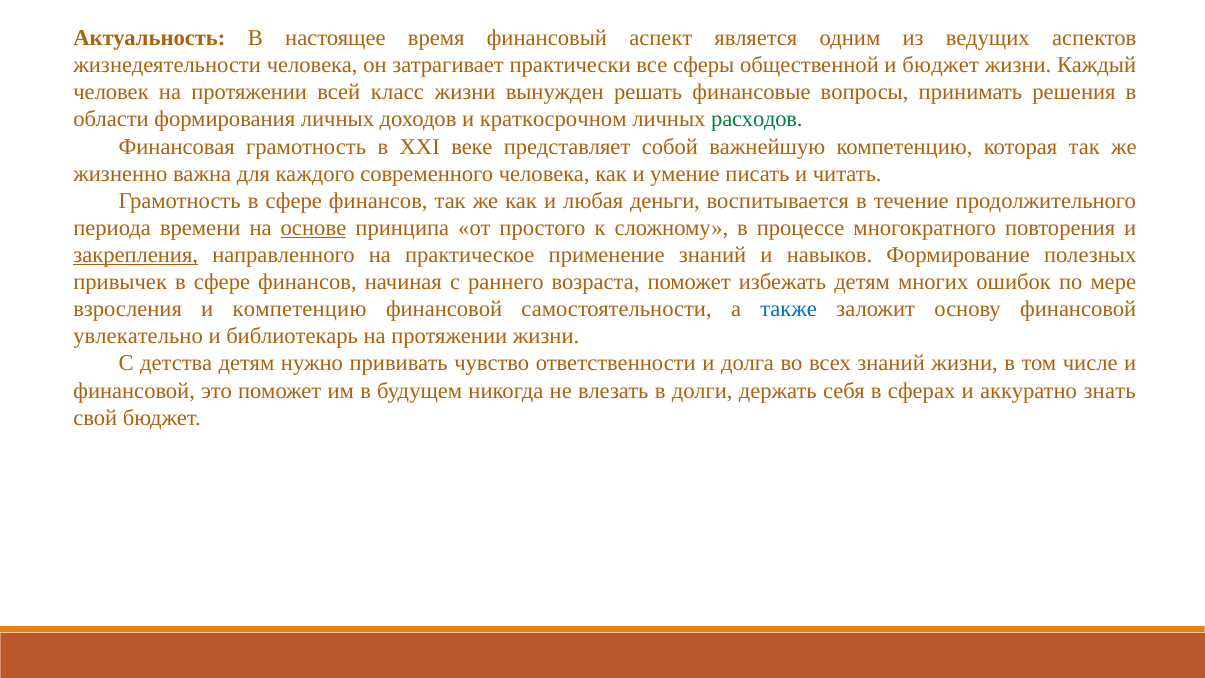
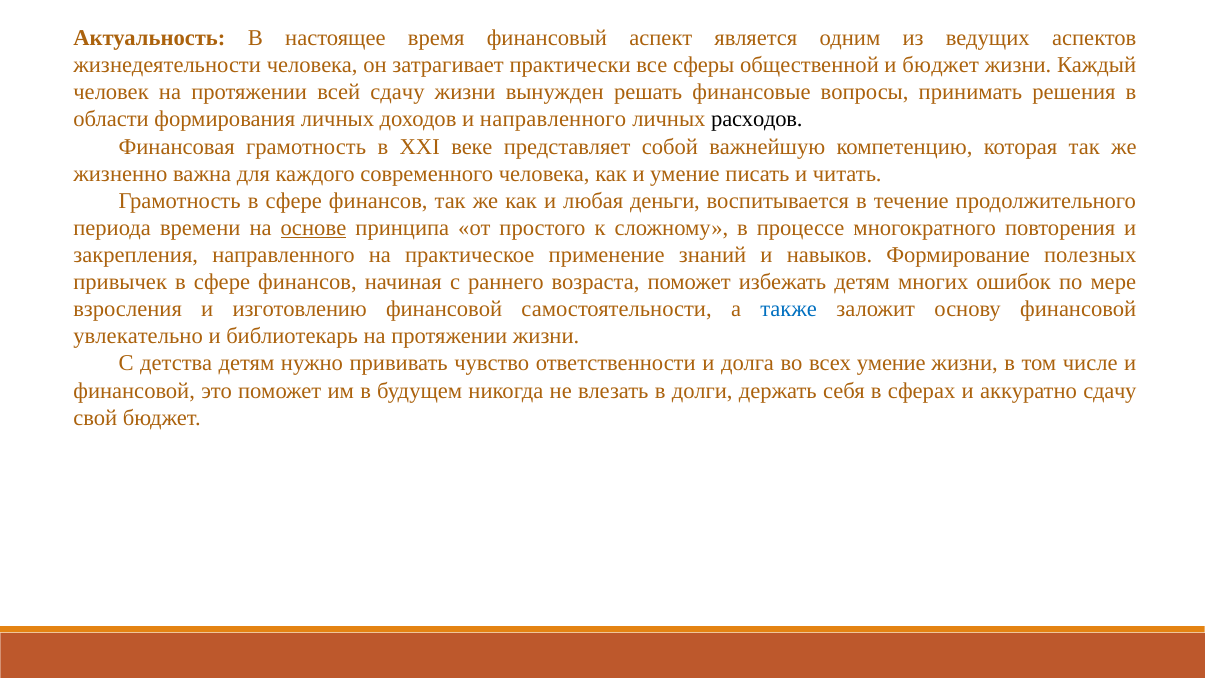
всей класс: класс -> сдачу
и краткосрочном: краткосрочном -> направленного
расходов colour: green -> black
закрепления underline: present -> none
и компетенцию: компетенцию -> изготовлению
всех знаний: знаний -> умение
аккуратно знать: знать -> сдачу
